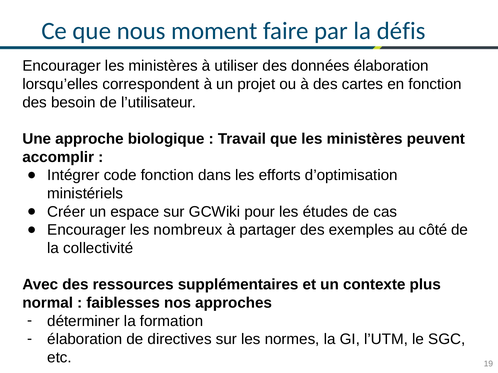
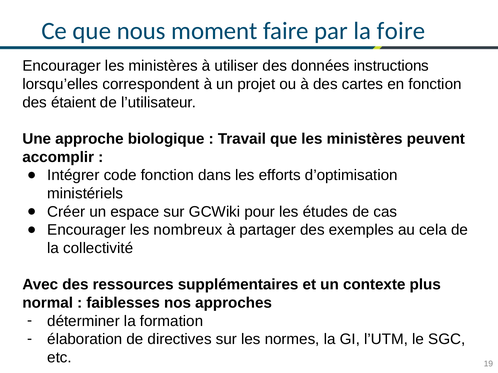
défis: défis -> foire
données élaboration: élaboration -> instructions
besoin: besoin -> étaient
côté: côté -> cela
